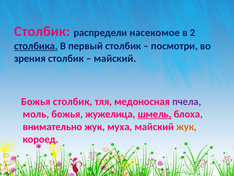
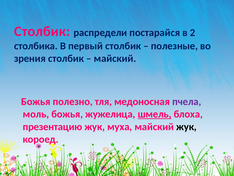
насекомое: насекомое -> постарайся
столбика underline: present -> none
посмотри: посмотри -> полезные
Божья столбик: столбик -> полезно
внимательно: внимательно -> презентацию
жук at (186, 126) colour: orange -> black
